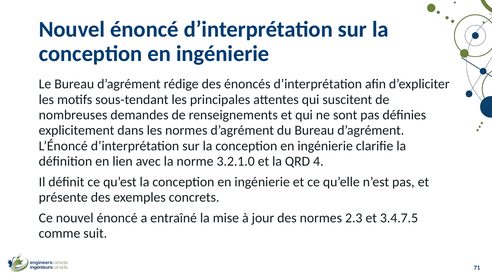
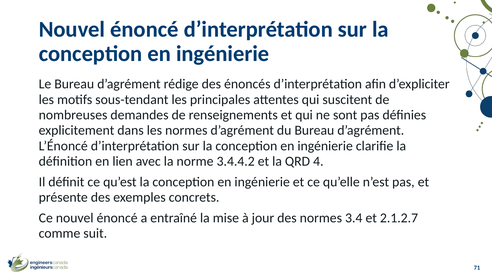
3.2.1.0: 3.2.1.0 -> 3.4.4.2
2.3: 2.3 -> 3.4
3.4.7.5: 3.4.7.5 -> 2.1.2.7
